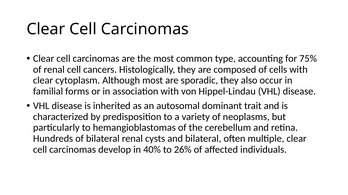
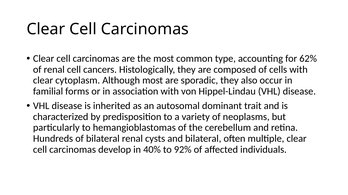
75%: 75% -> 62%
26%: 26% -> 92%
